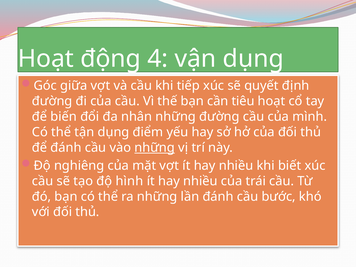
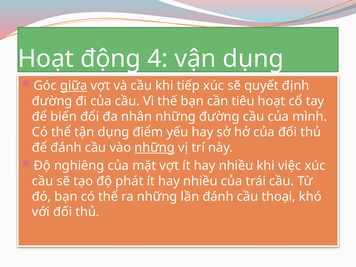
giữa underline: none -> present
biết: biết -> việc
hình: hình -> phát
bước: bước -> thoại
